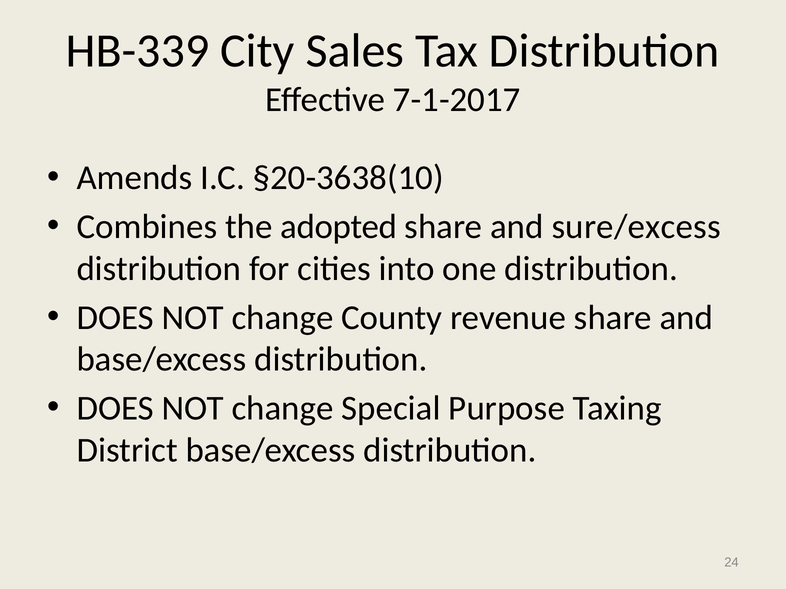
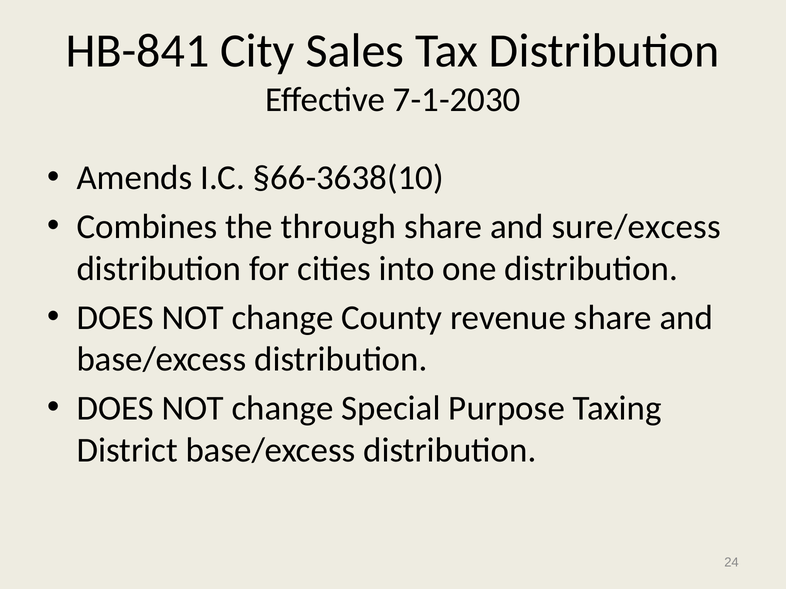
HB-339: HB-339 -> HB-841
7-1-2017: 7-1-2017 -> 7-1-2030
§20-3638(10: §20-3638(10 -> §66-3638(10
adopted: adopted -> through
